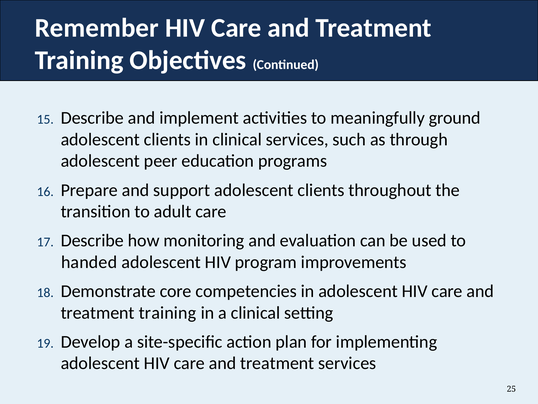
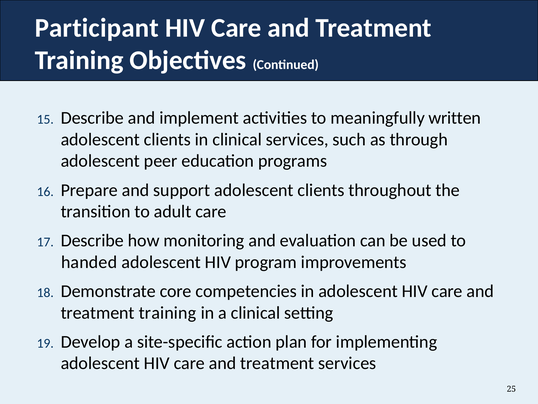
Remember: Remember -> Participant
ground: ground -> written
